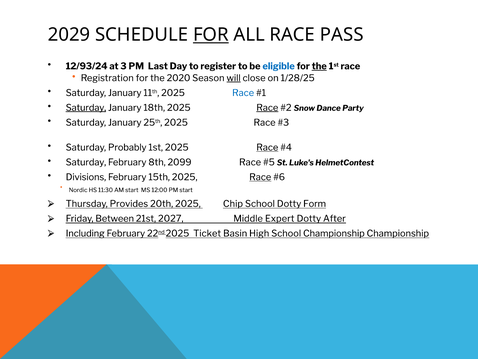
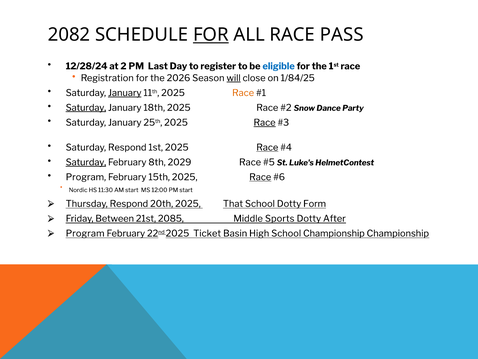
2029: 2029 -> 2082
12/93/24: 12/93/24 -> 12/28/24
3: 3 -> 2
the at (319, 66) underline: present -> none
2020: 2020 -> 2026
1/28/25: 1/28/25 -> 1/84/25
January at (125, 93) underline: none -> present
Race at (243, 93) colour: blue -> orange
Race at (267, 108) underline: present -> none
Race at (265, 122) underline: none -> present
Saturday Probably: Probably -> Respond
Saturday at (86, 162) underline: none -> present
2099: 2099 -> 2029
Divisions at (86, 177): Divisions -> Program
Thursday Provides: Provides -> Respond
Chip: Chip -> That
2027: 2027 -> 2085
Expert: Expert -> Sports
Including at (85, 233): Including -> Program
